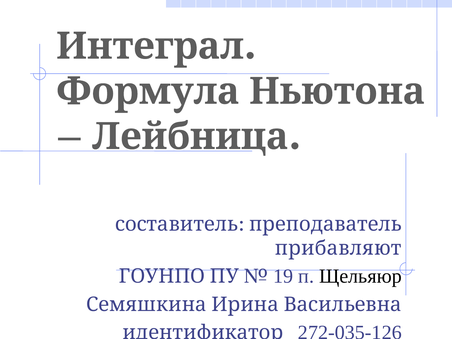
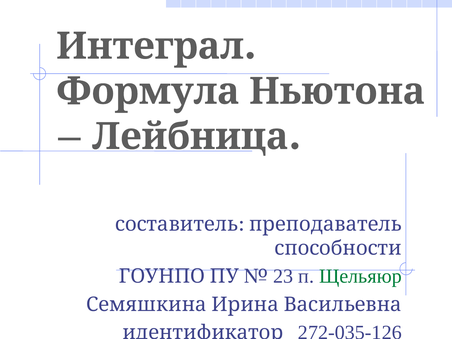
прибавляют: прибавляют -> способности
19: 19 -> 23
Щельяюр colour: black -> green
